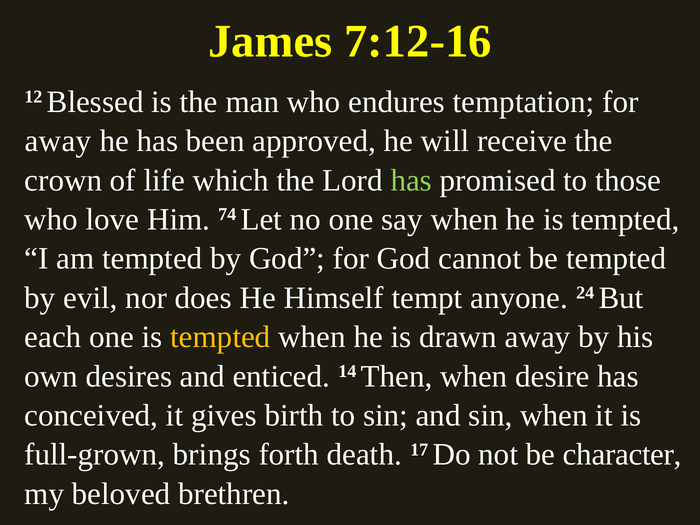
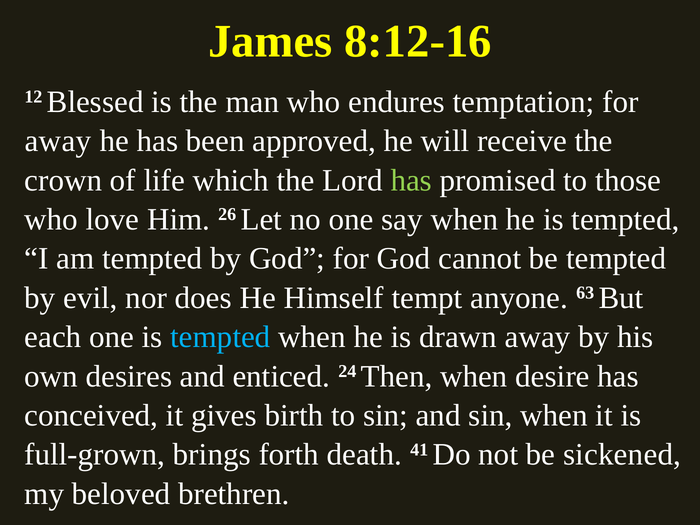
7:12-16: 7:12-16 -> 8:12-16
74: 74 -> 26
24: 24 -> 63
tempted at (220, 337) colour: yellow -> light blue
14: 14 -> 24
17: 17 -> 41
character: character -> sickened
